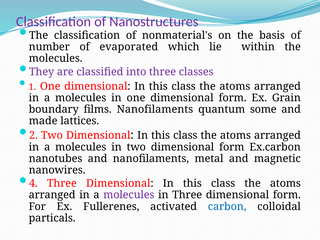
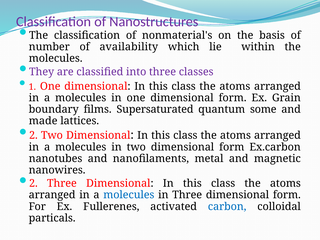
evaporated: evaporated -> availability
films Nanofilaments: Nanofilaments -> Supersaturated
4 at (33, 183): 4 -> 2
molecules at (129, 195) colour: purple -> blue
